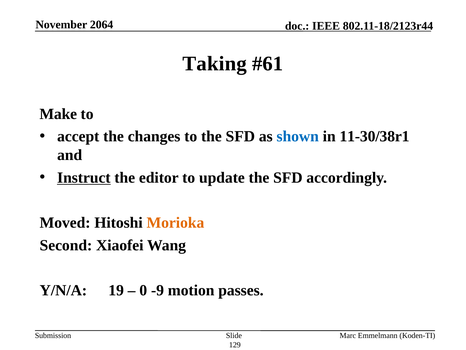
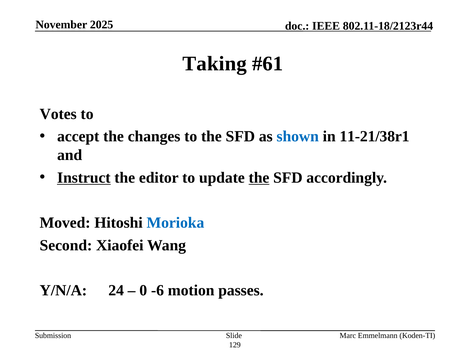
2064: 2064 -> 2025
Make: Make -> Votes
11-30/38r1: 11-30/38r1 -> 11-21/38r1
the at (259, 177) underline: none -> present
Morioka colour: orange -> blue
19: 19 -> 24
-9: -9 -> -6
